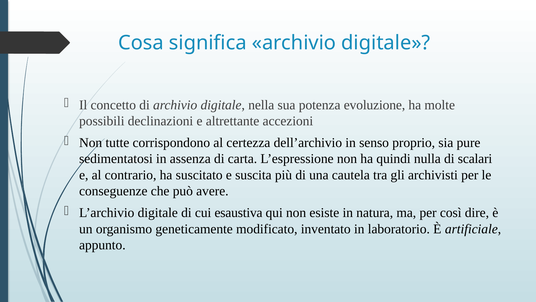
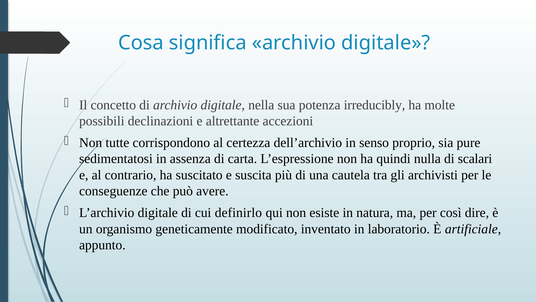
evoluzione: evoluzione -> irreducibly
esaustiva: esaustiva -> definirlo
